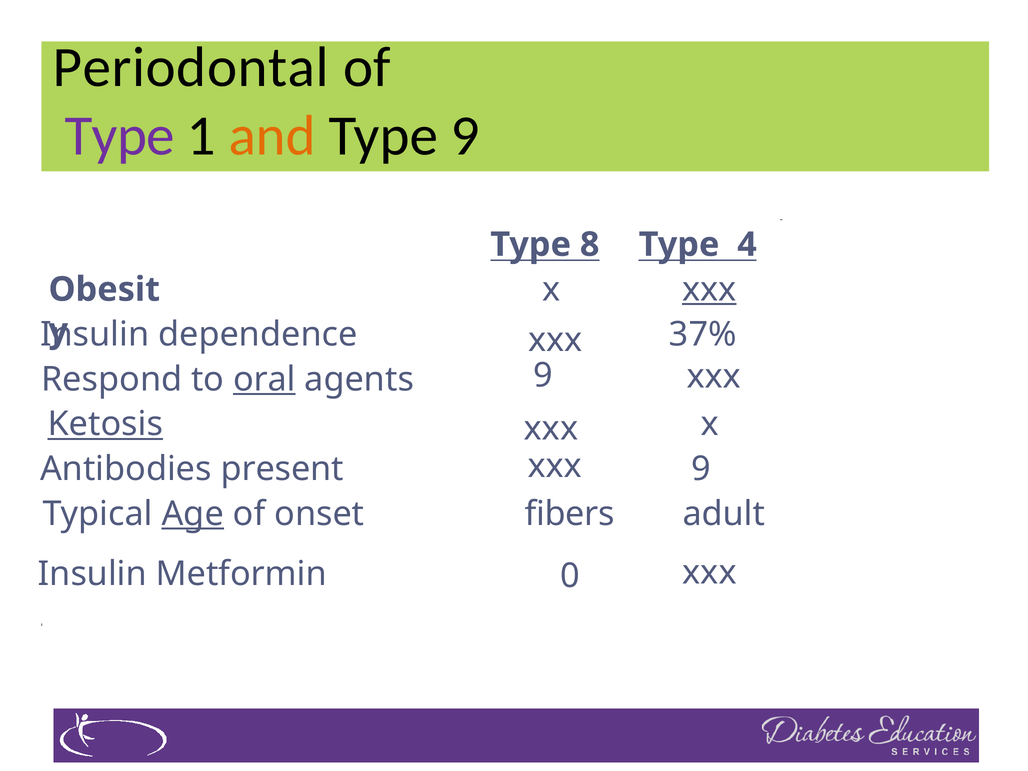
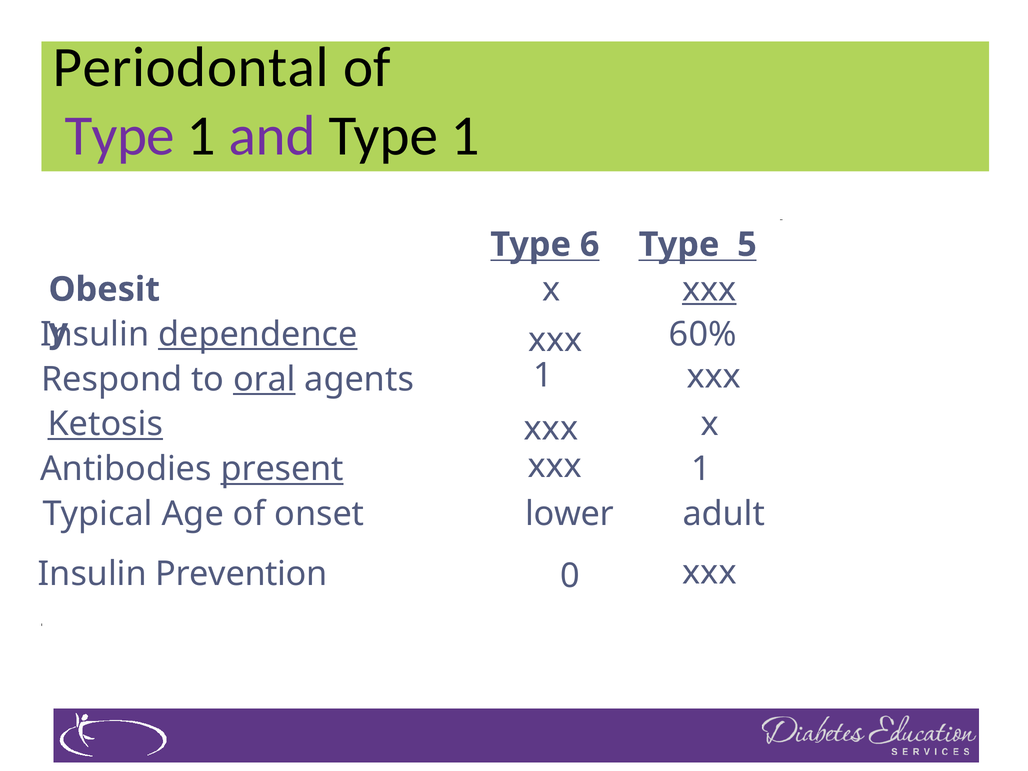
and colour: orange -> purple
9 at (465, 136): 9 -> 1
8: 8 -> 6
4: 4 -> 5
dependence underline: none -> present
37%: 37% -> 60%
agents 9: 9 -> 1
present underline: none -> present
xxx 9: 9 -> 1
Age underline: present -> none
fibers: fibers -> lower
Metformin: Metformin -> Prevention
